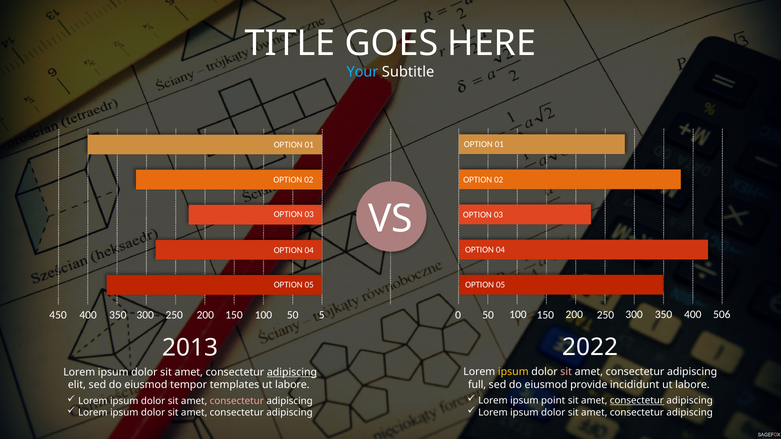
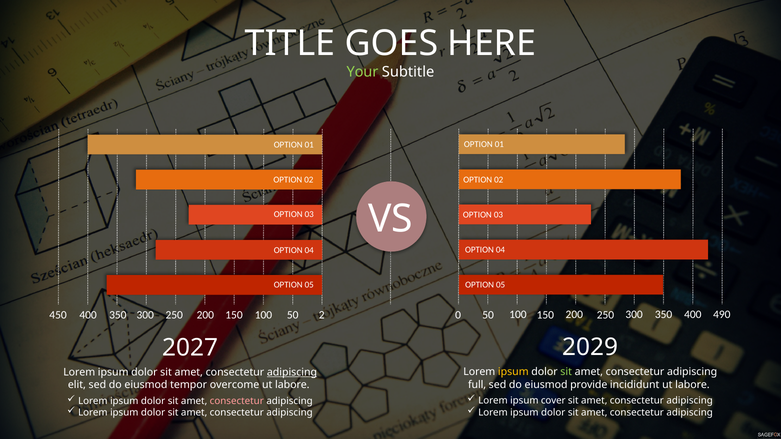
Your colour: light blue -> light green
506: 506 -> 490
5: 5 -> 2
2022: 2022 -> 2029
2013: 2013 -> 2027
sit at (566, 372) colour: pink -> light green
templates: templates -> overcome
point: point -> cover
consectetur at (637, 401) underline: present -> none
